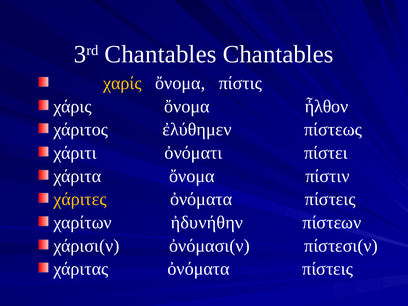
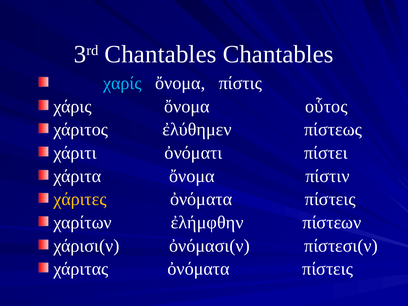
χαρίς colour: yellow -> light blue
ἦλθον: ἦλθον -> οὗτος
ἠδυνήθην: ἠδυνήθην -> ἐλήμφθην
